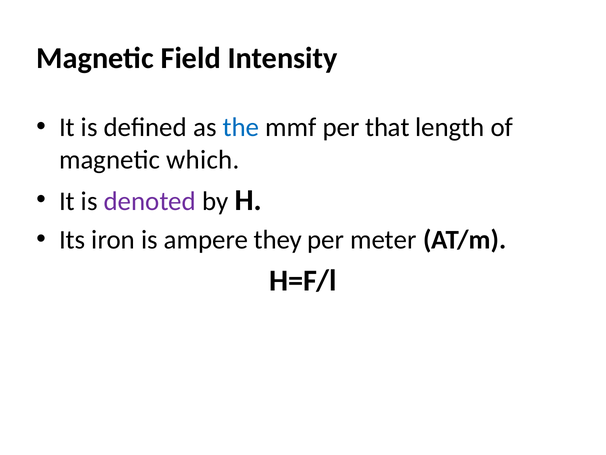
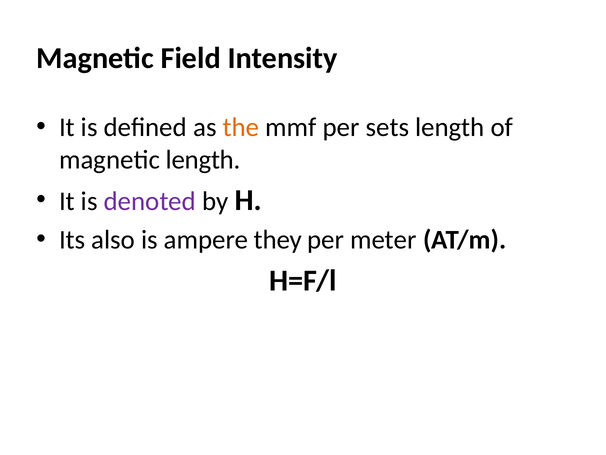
the colour: blue -> orange
that: that -> sets
magnetic which: which -> length
iron: iron -> also
